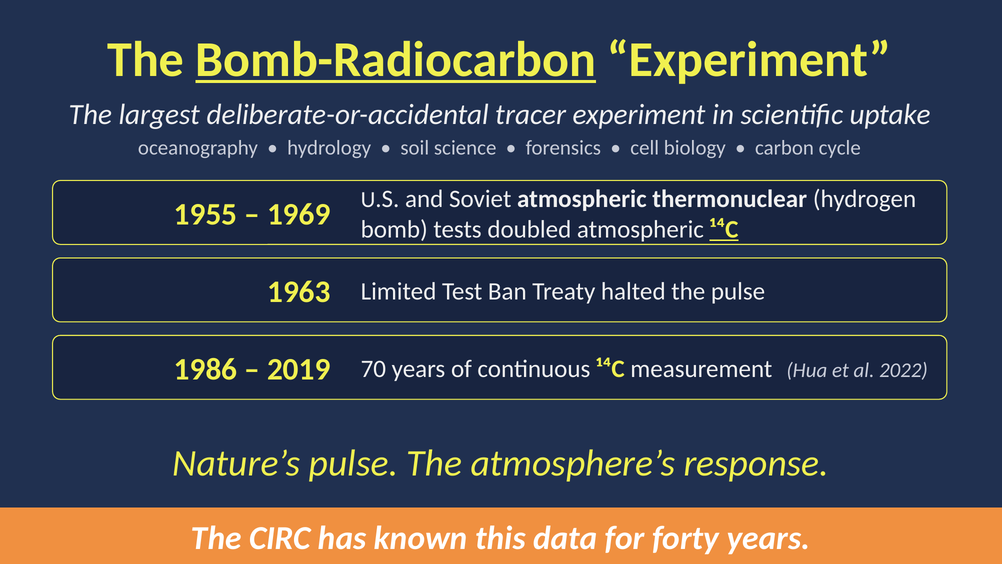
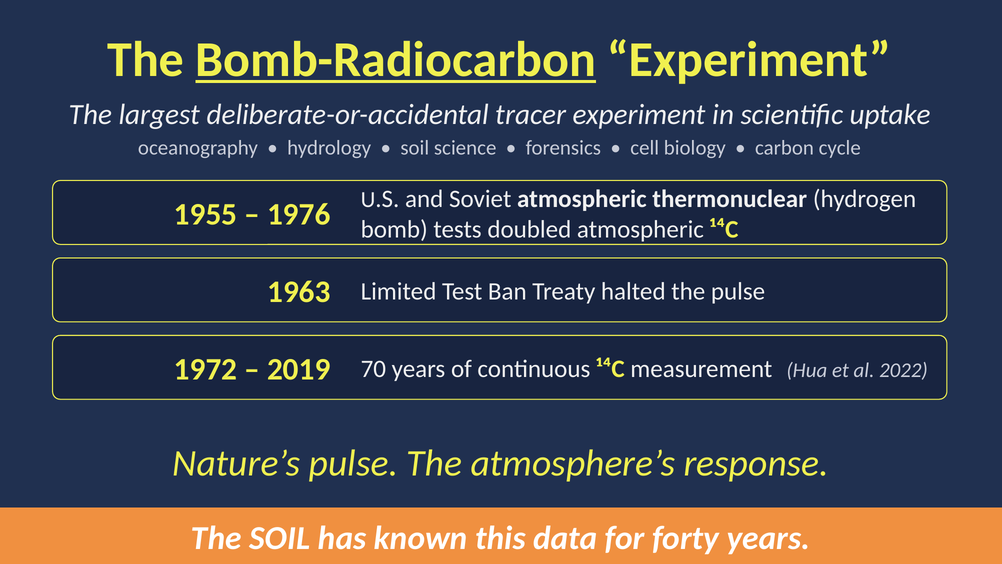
1969: 1969 -> 1976
¹⁴C at (724, 229) underline: present -> none
1986: 1986 -> 1972
The CIRC: CIRC -> SOIL
